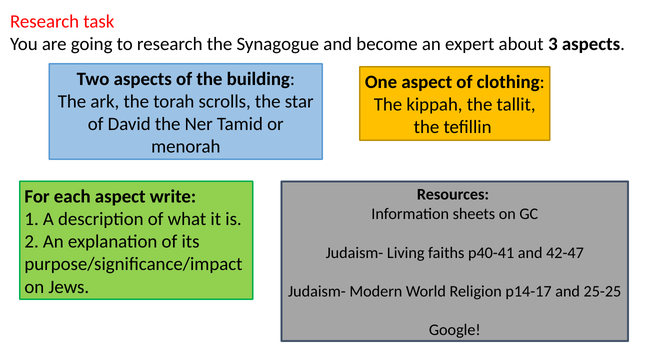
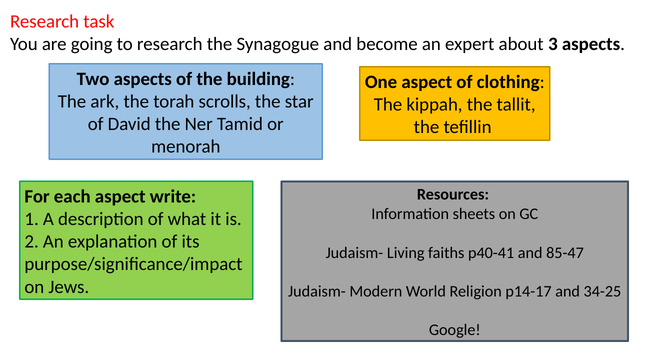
42-47: 42-47 -> 85-47
25-25: 25-25 -> 34-25
